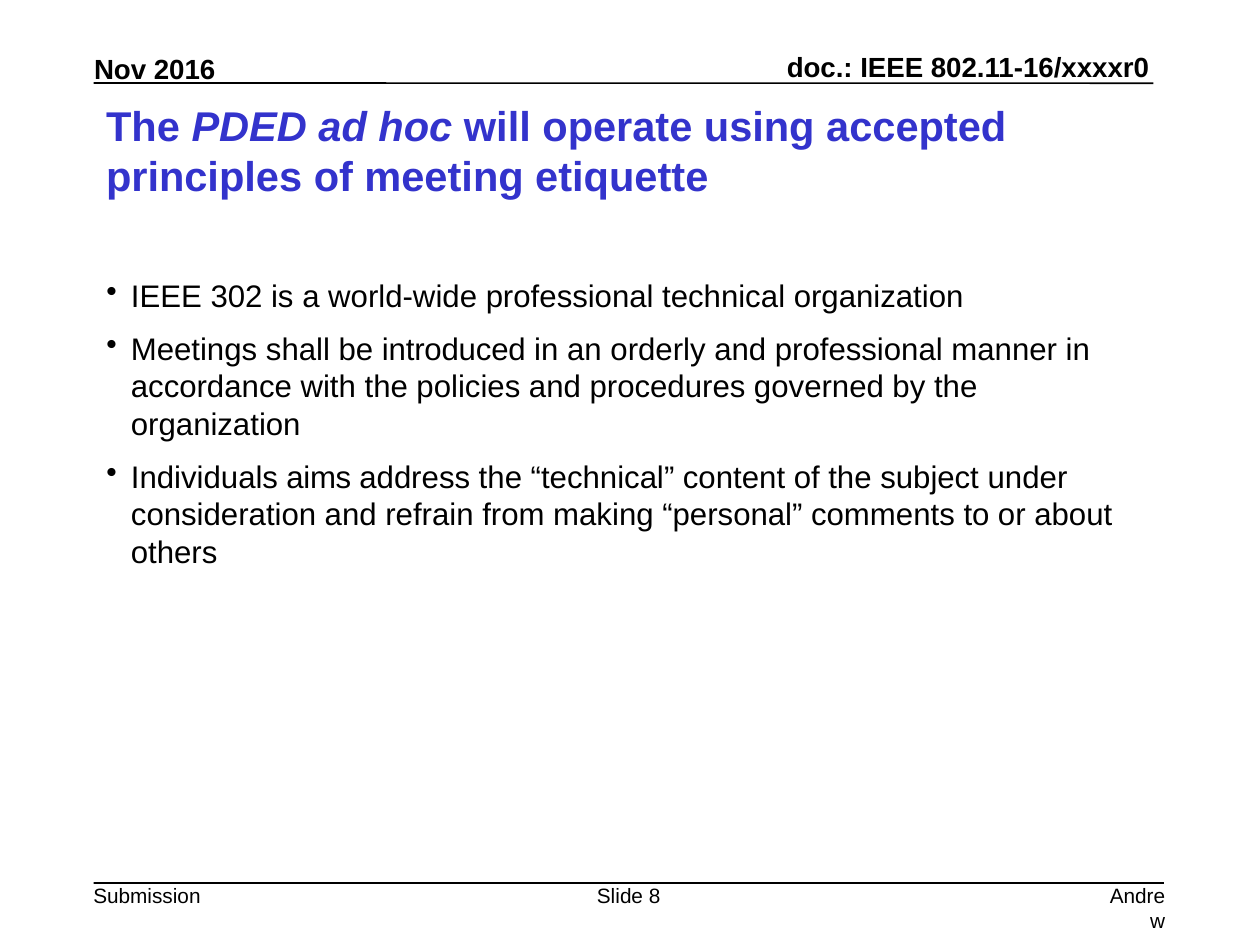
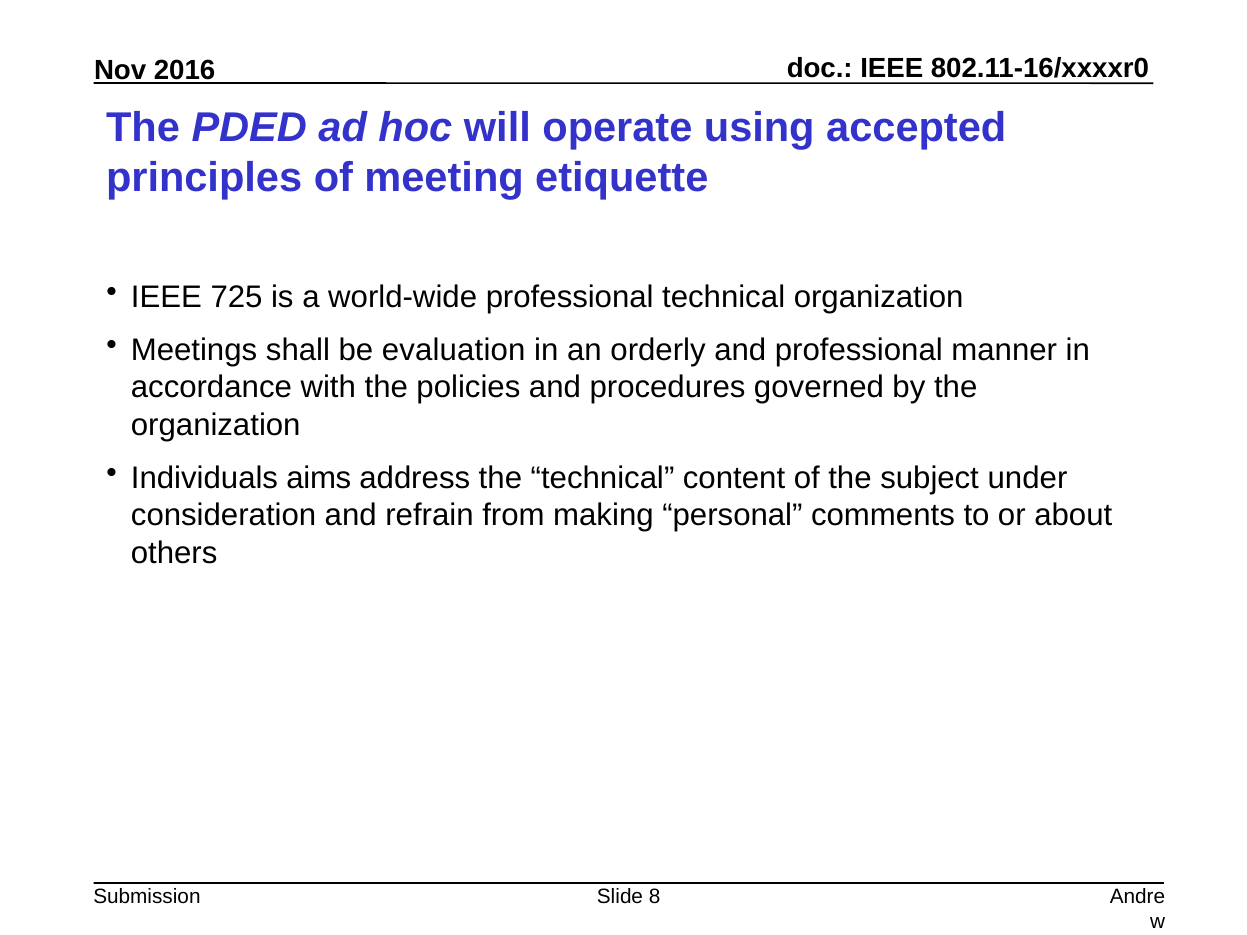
302: 302 -> 725
introduced: introduced -> evaluation
